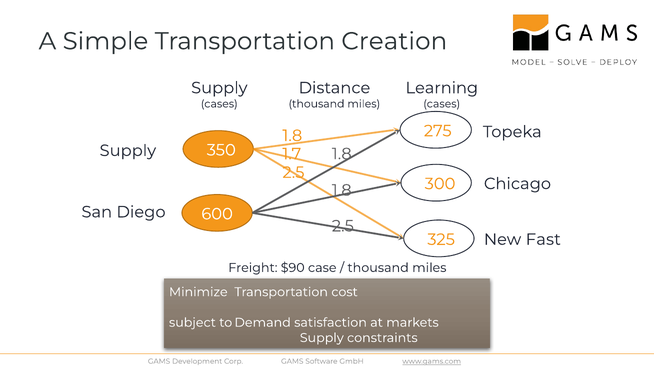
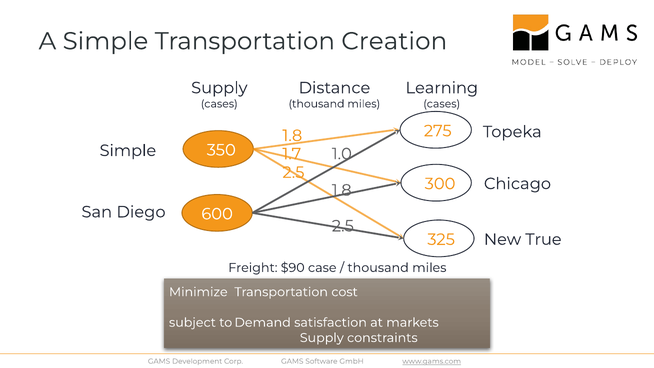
Supply at (128, 151): Supply -> Simple
1.8 at (342, 154): 1.8 -> 1.0
Fast: Fast -> True
